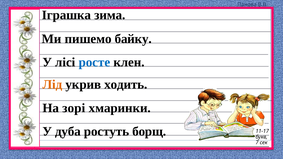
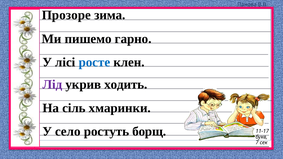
Іграшка: Іграшка -> Прозоре
байку: байку -> гарно
Лід colour: orange -> purple
зорі: зорі -> сіль
дуба: дуба -> село
